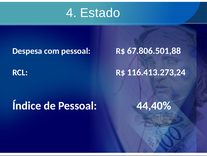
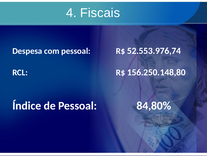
Estado: Estado -> Fiscais
67.806.501,88: 67.806.501,88 -> 52.553.976,74
116.413.273,24: 116.413.273,24 -> 156.250.148,80
44,40%: 44,40% -> 84,80%
